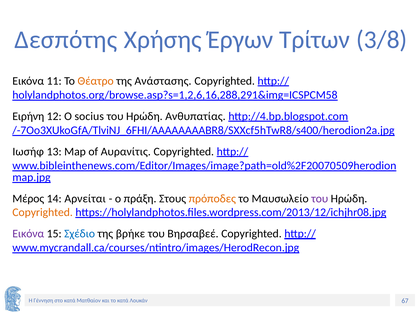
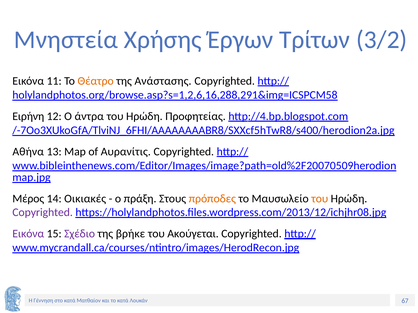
Δεσπότης: Δεσπότης -> Μνηστεία
3/8: 3/8 -> 3/2
socius: socius -> άντρα
Ανθυπατίας: Ανθυπατίας -> Προφητείας
Ιωσήφ: Ιωσήφ -> Αθήνα
Αρνείται: Αρνείται -> Οικιακές
του at (320, 199) colour: purple -> orange
Copyrighted at (43, 213) colour: orange -> purple
Σχέδιο colour: blue -> purple
Bηρσαβεέ: Bηρσαβεέ -> Ακούγεται
